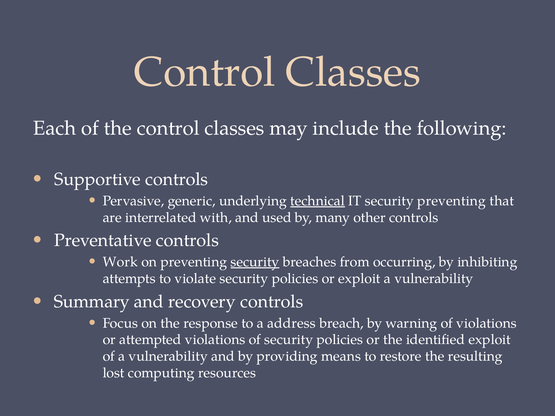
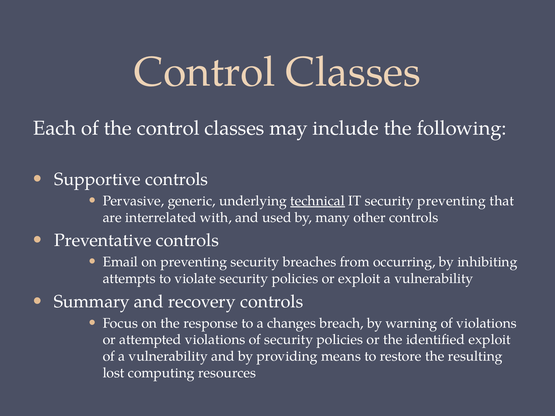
Work: Work -> Email
security at (255, 262) underline: present -> none
address: address -> changes
